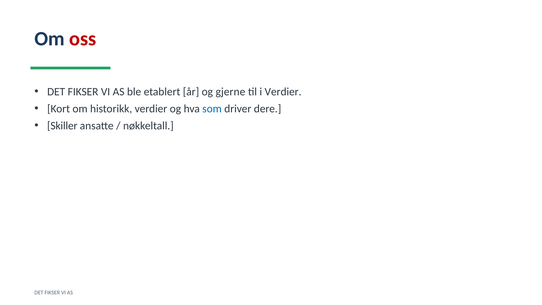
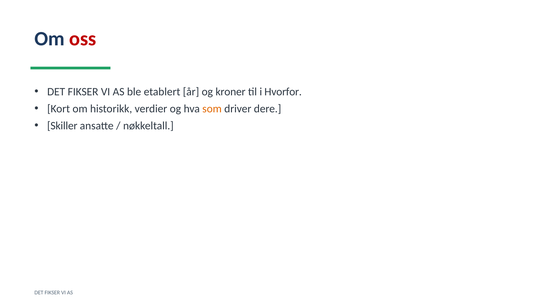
gjerne: gjerne -> kroner
i Verdier: Verdier -> Hvorfor
som colour: blue -> orange
